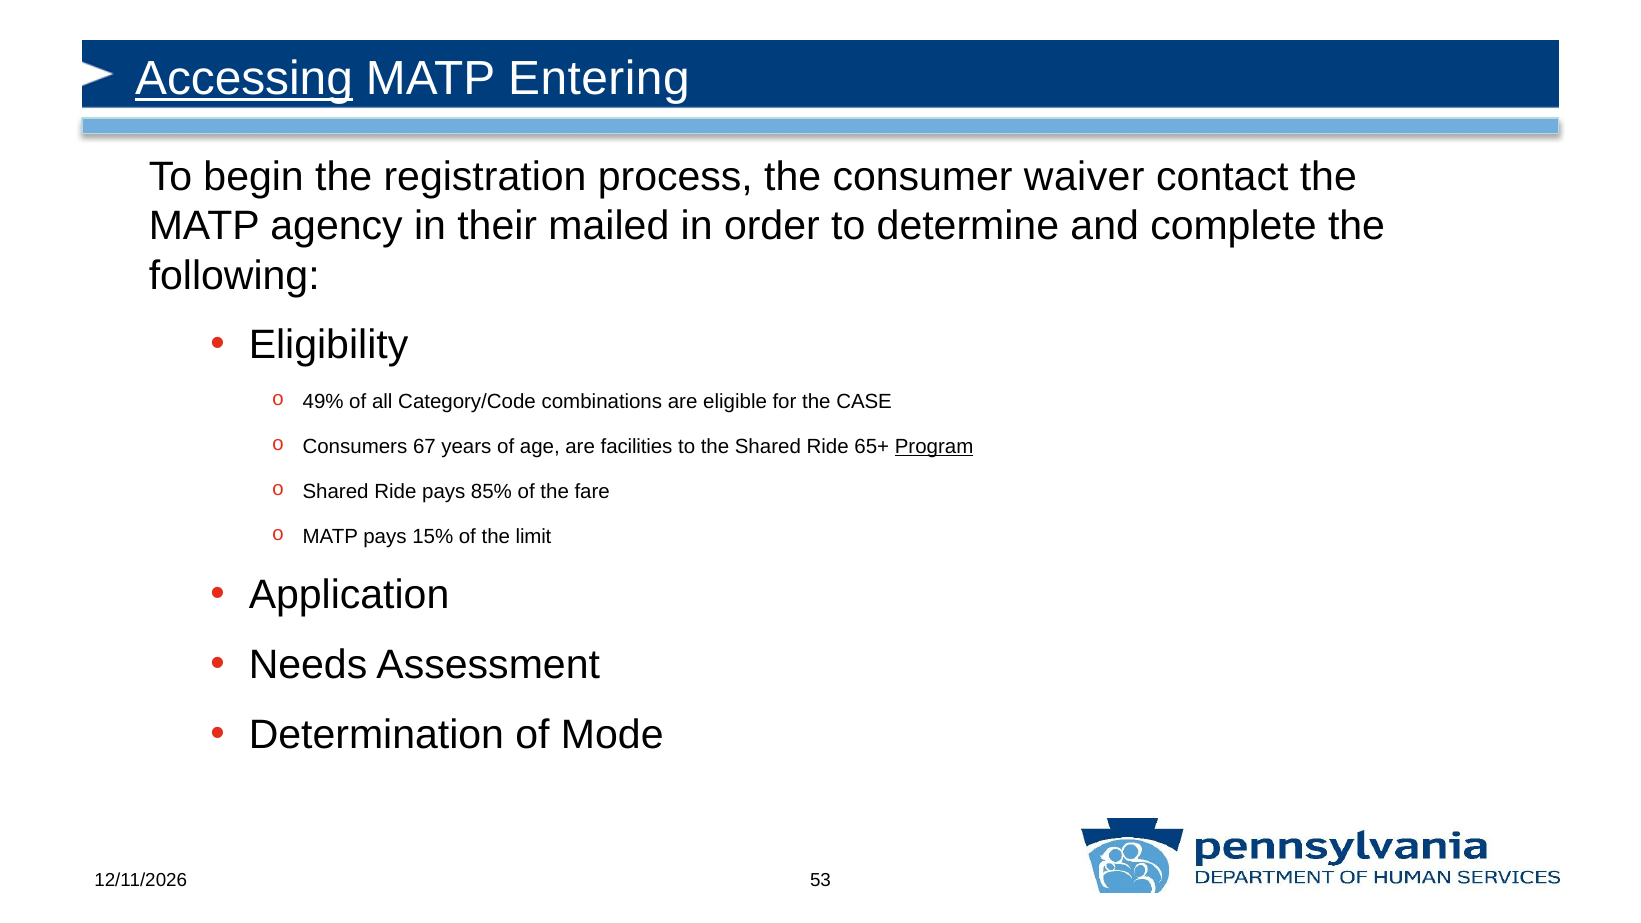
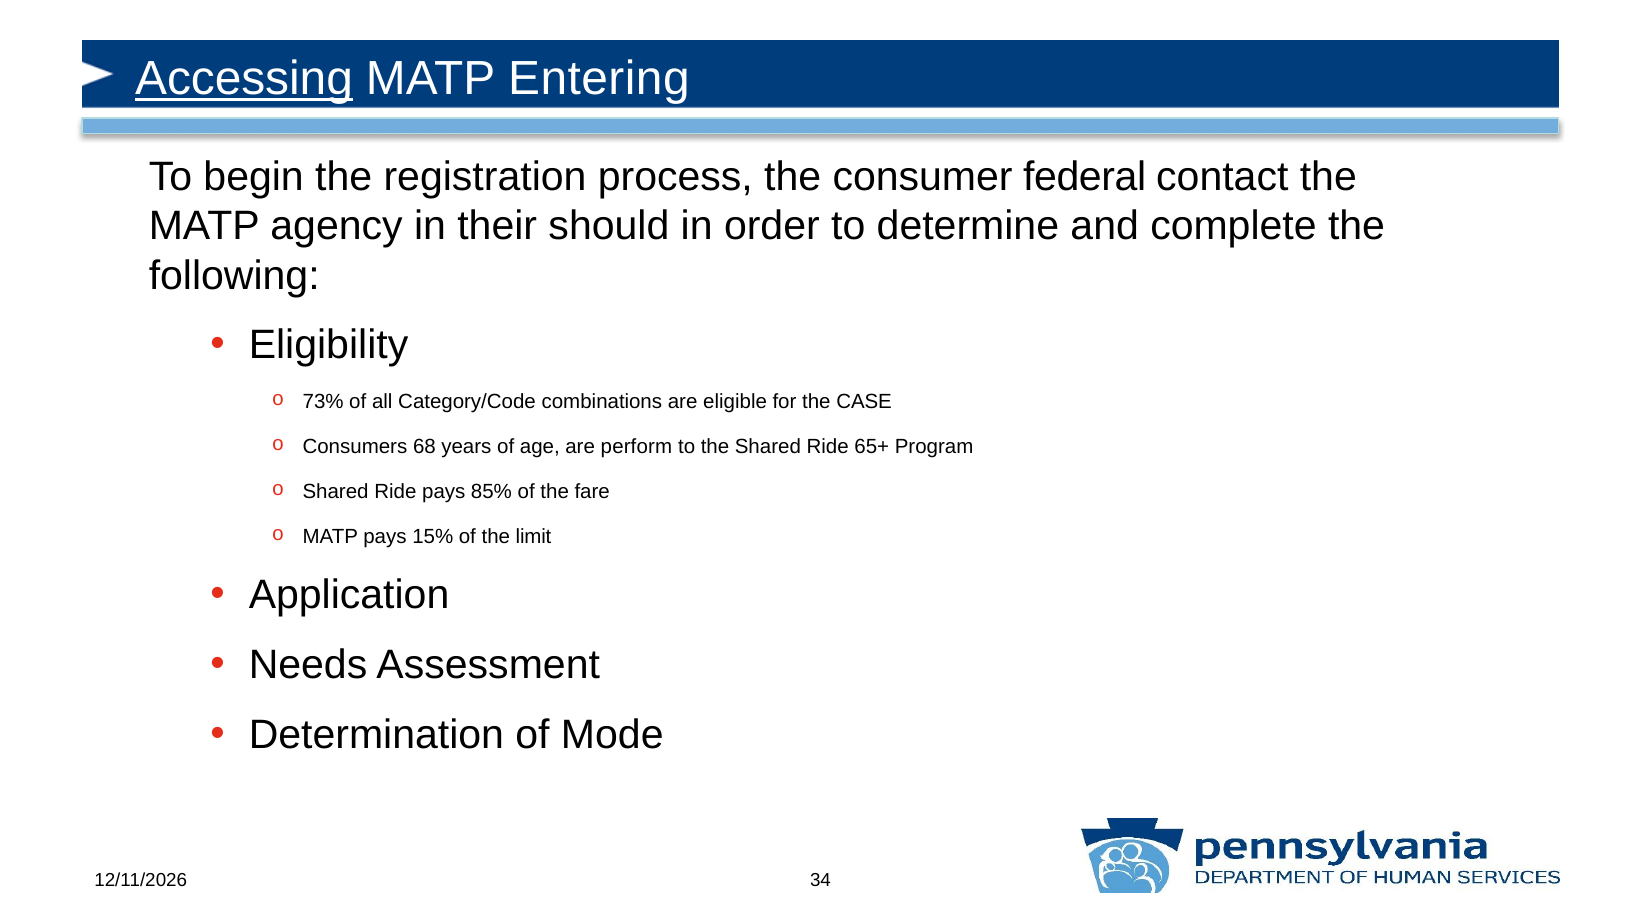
waiver: waiver -> federal
mailed: mailed -> should
49%: 49% -> 73%
67: 67 -> 68
facilities: facilities -> perform
Program underline: present -> none
53: 53 -> 34
